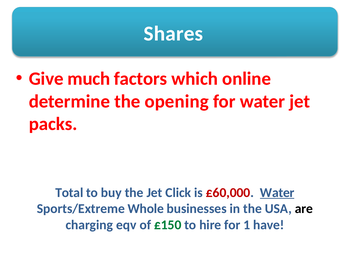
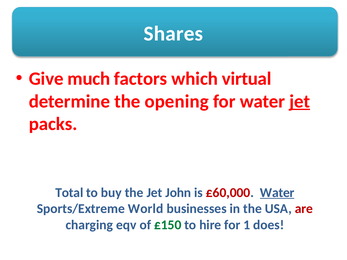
online: online -> virtual
jet at (300, 101) underline: none -> present
Click: Click -> John
Whole: Whole -> World
are colour: black -> red
have: have -> does
